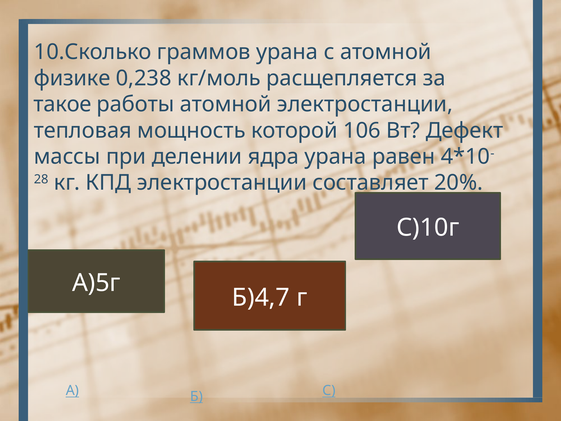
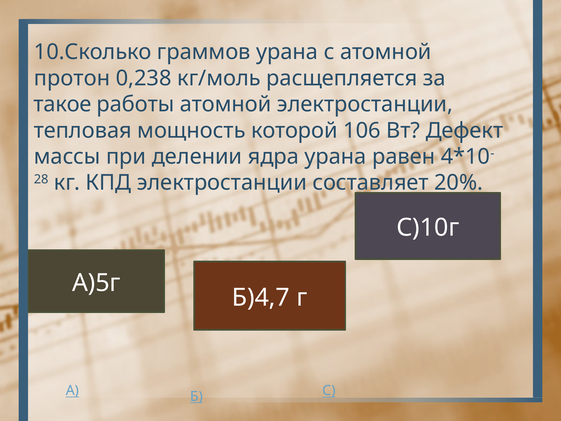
физике: физике -> протон
